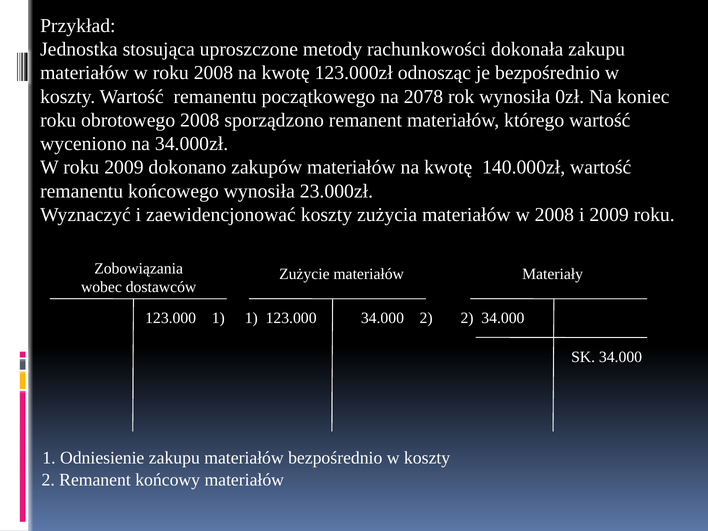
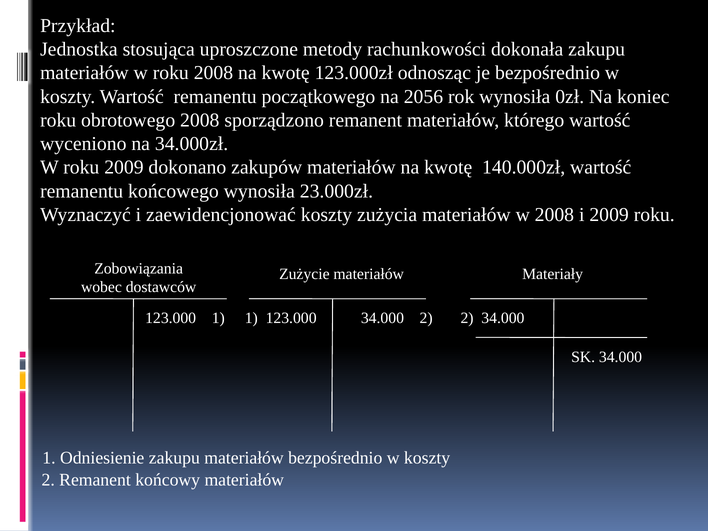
2078: 2078 -> 2056
